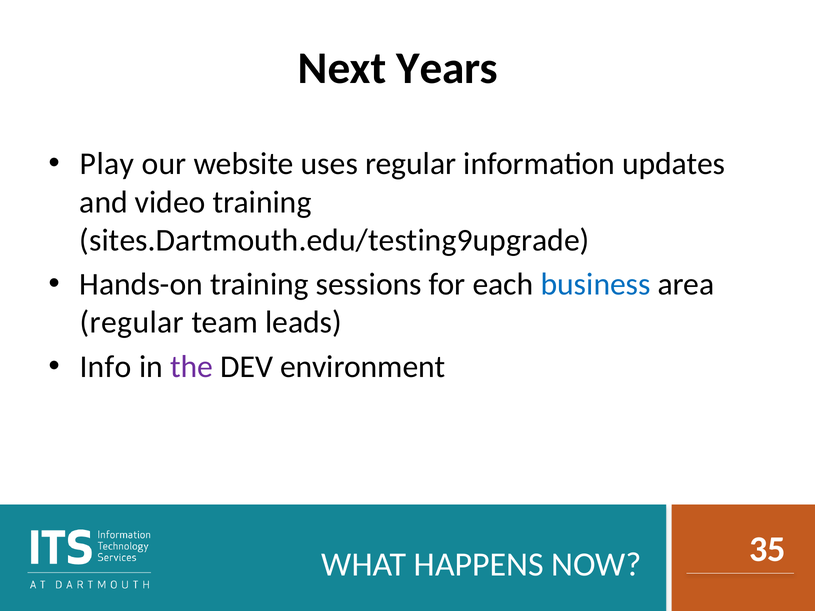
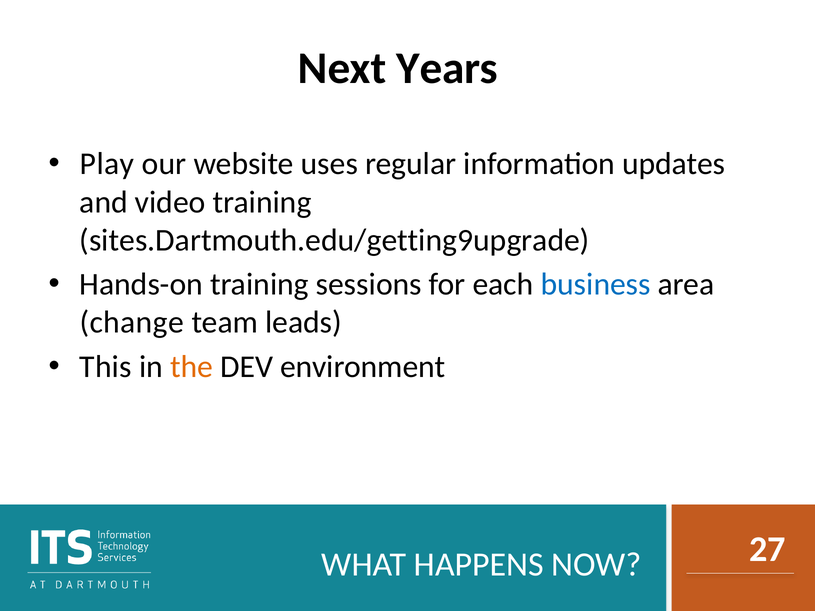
sites.Dartmouth.edu/testing9upgrade: sites.Dartmouth.edu/testing9upgrade -> sites.Dartmouth.edu/getting9upgrade
regular at (132, 323): regular -> change
Info: Info -> This
the colour: purple -> orange
35: 35 -> 27
